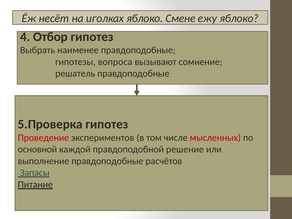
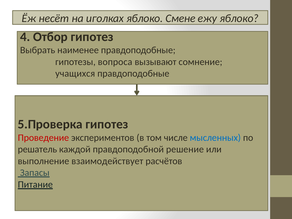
решатель: решатель -> учащихся
мысленных colour: red -> blue
основной: основной -> решатель
выполнение правдоподобные: правдоподобные -> взаимодействует
